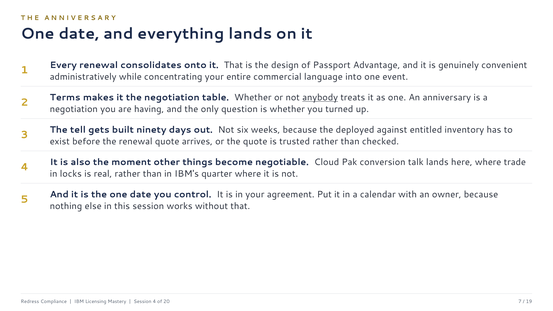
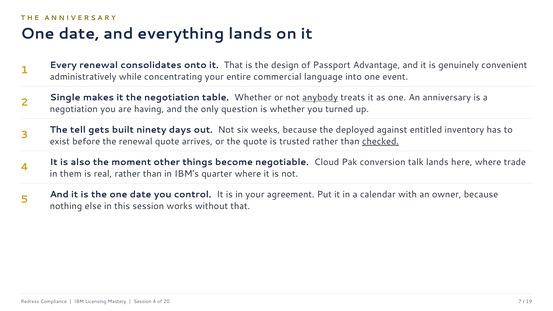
Terms: Terms -> Single
checked underline: none -> present
locks: locks -> them
